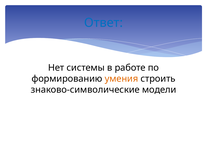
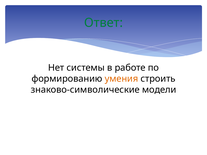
Ответ colour: blue -> green
